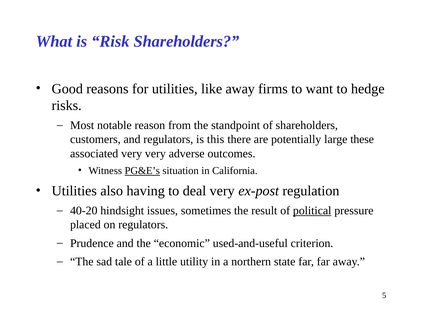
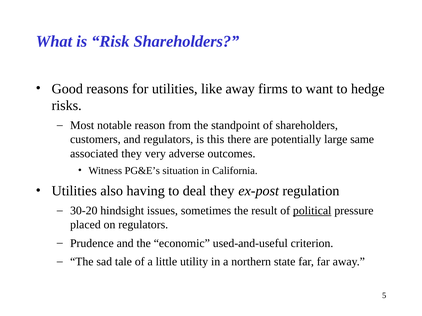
these: these -> same
associated very: very -> they
PG&E’s underline: present -> none
deal very: very -> they
40-20: 40-20 -> 30-20
